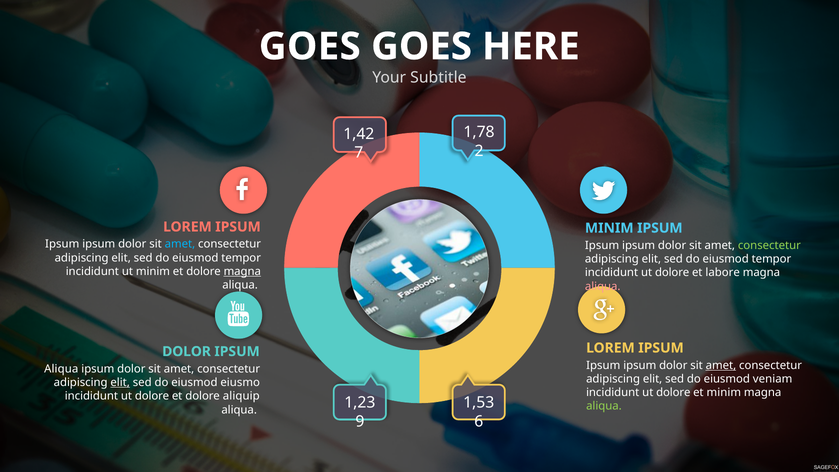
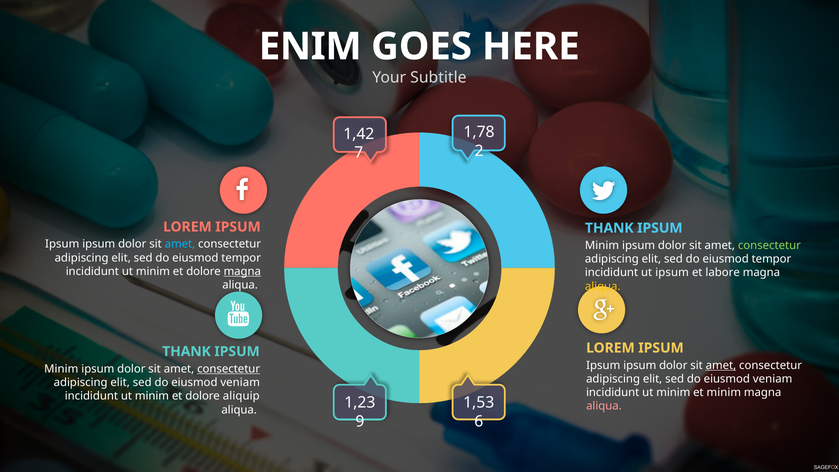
GOES at (310, 47): GOES -> ENIM
MINIM at (609, 228): MINIM -> THANK
Ipsum at (602, 245): Ipsum -> Minim
dolore at (672, 273): dolore -> ipsum
aliqua at (603, 286) colour: pink -> yellow
DOLOR at (187, 351): DOLOR -> THANK
Aliqua at (61, 369): Aliqua -> Minim
consectetur at (229, 369) underline: none -> present
elit at (120, 382) underline: present -> none
eiusmo at (240, 382): eiusmo -> veniam
dolore at (673, 392): dolore -> minim
dolore at (152, 396): dolore -> minim
aliqua at (604, 406) colour: light green -> pink
